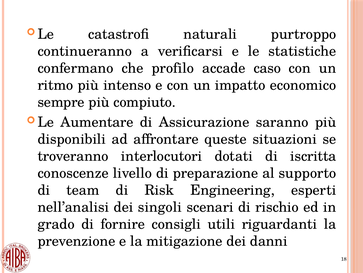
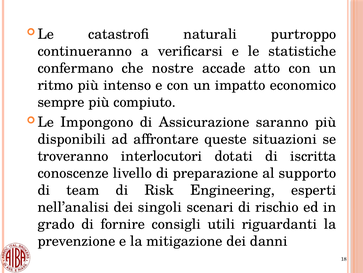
profilo: profilo -> nostre
caso: caso -> atto
Aumentare: Aumentare -> Impongono
